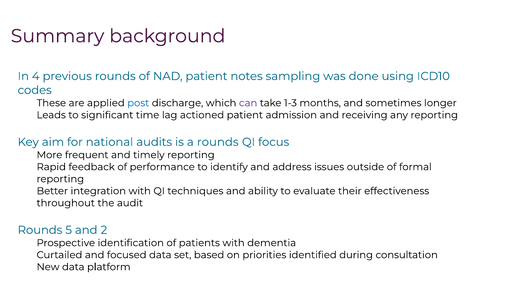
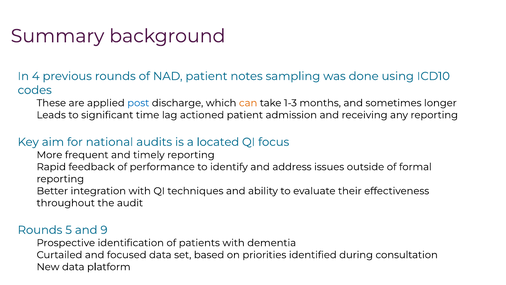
can colour: purple -> orange
a rounds: rounds -> located
2: 2 -> 9
